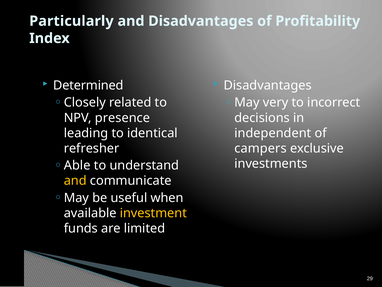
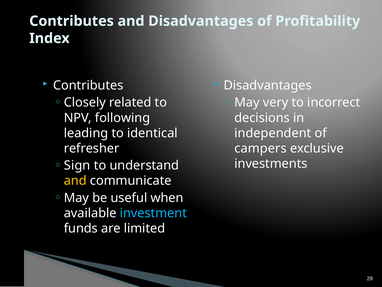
Particularly at (71, 21): Particularly -> Contributes
Determined at (88, 85): Determined -> Contributes
presence: presence -> following
Able: Able -> Sign
investment colour: yellow -> light blue
